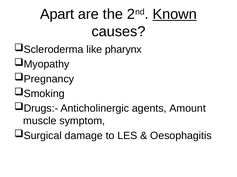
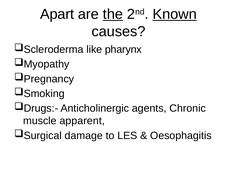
the underline: none -> present
Amount: Amount -> Chronic
symptom: symptom -> apparent
